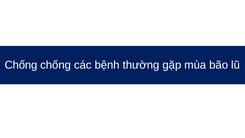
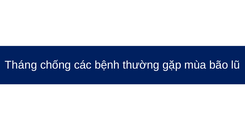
Chống at (21, 65): Chống -> Tháng
